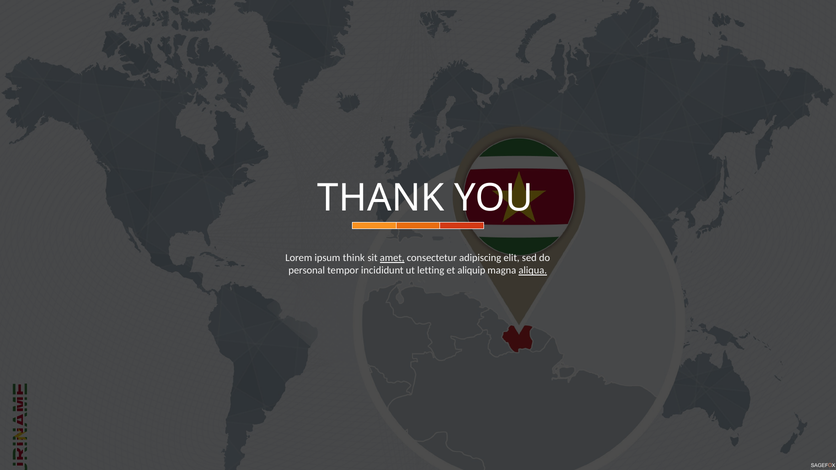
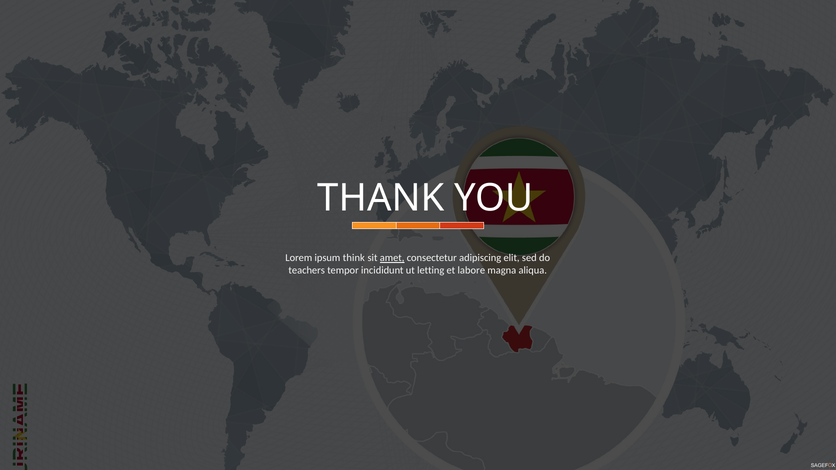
personal: personal -> teachers
aliquip: aliquip -> labore
aliqua underline: present -> none
